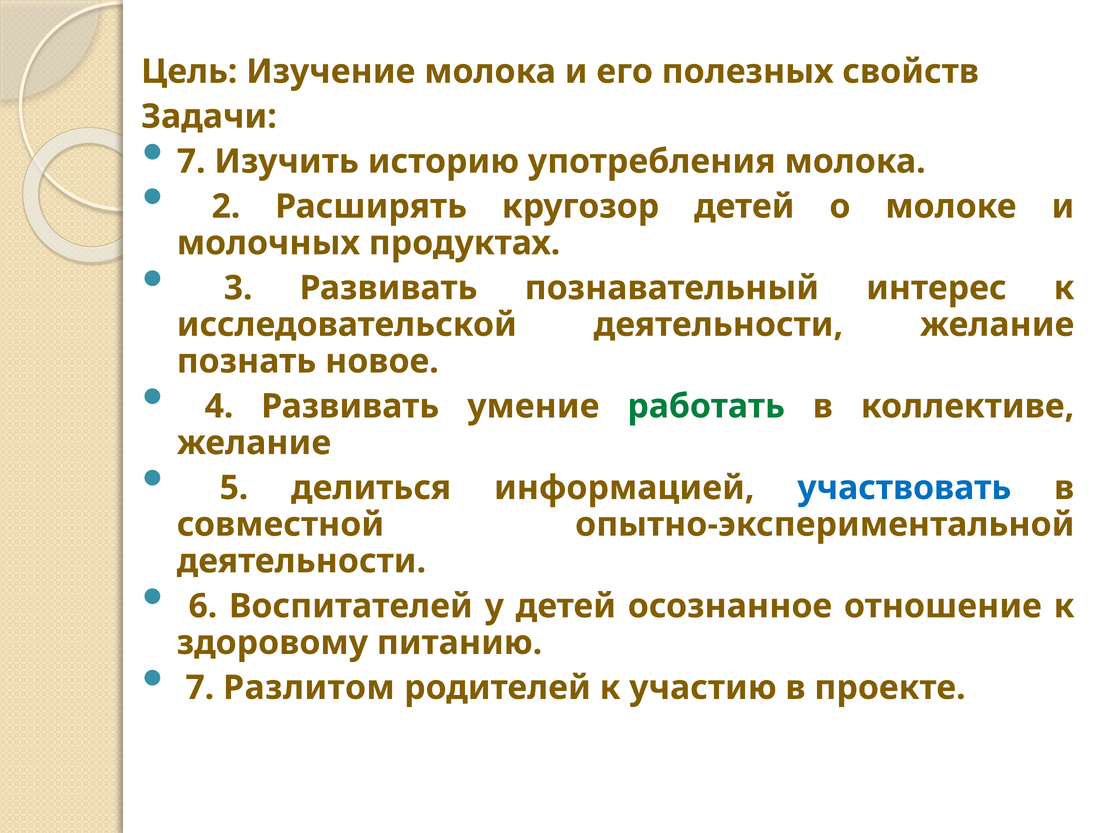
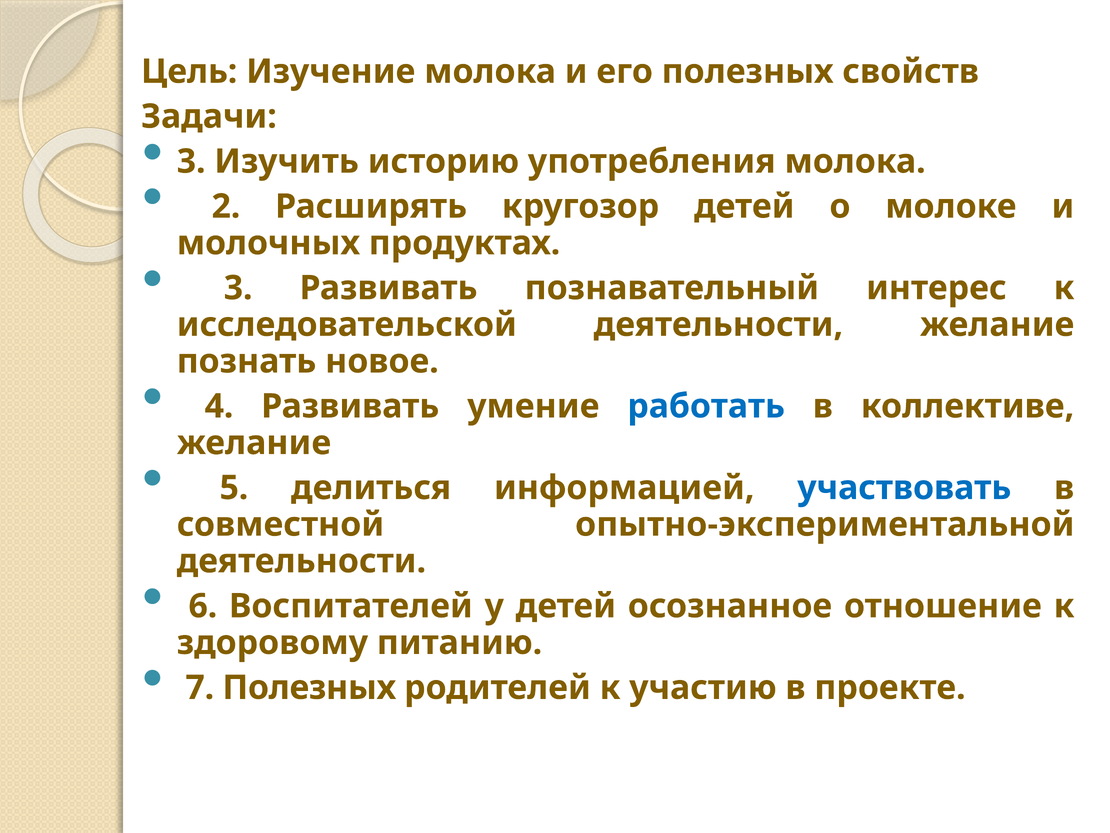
7 at (191, 161): 7 -> 3
работать colour: green -> blue
7 Разлитом: Разлитом -> Полезных
